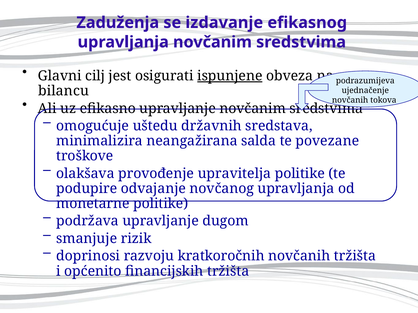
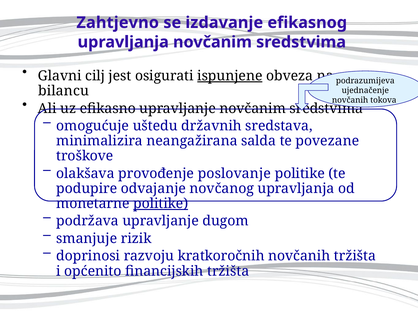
Zaduženja: Zaduženja -> Zahtjevno
upravitelja: upravitelja -> poslovanje
politike at (161, 204) underline: none -> present
